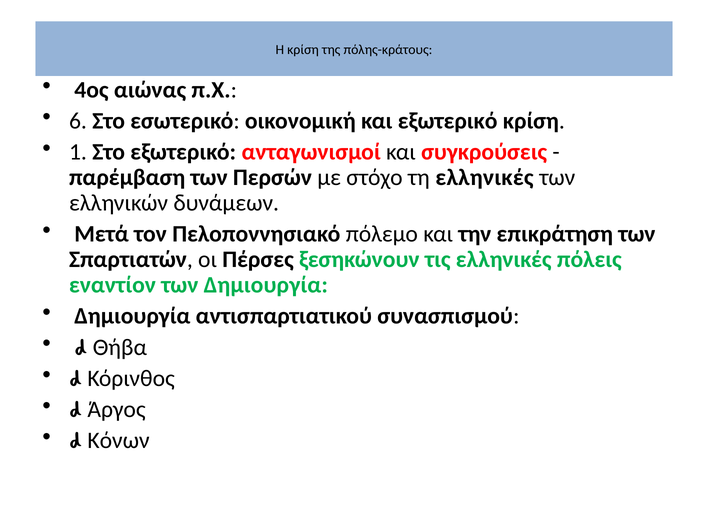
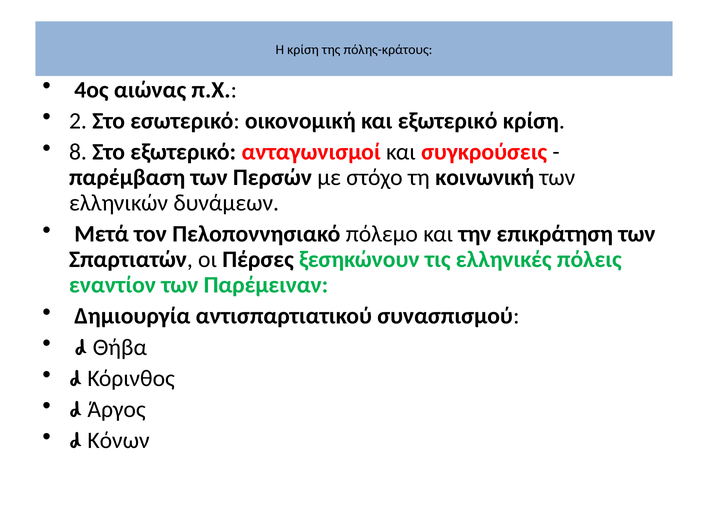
6: 6 -> 2
1: 1 -> 8
τη ελληνικές: ελληνικές -> κοινωνική
των Δημιουργία: Δημιουργία -> Παρέμειναν
